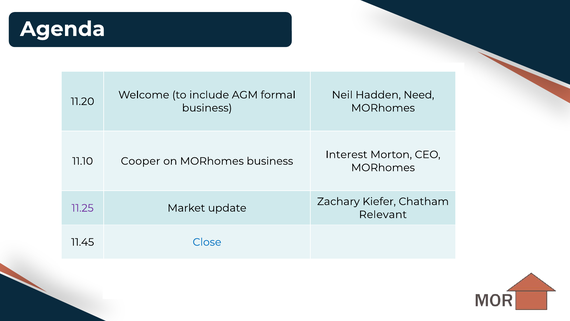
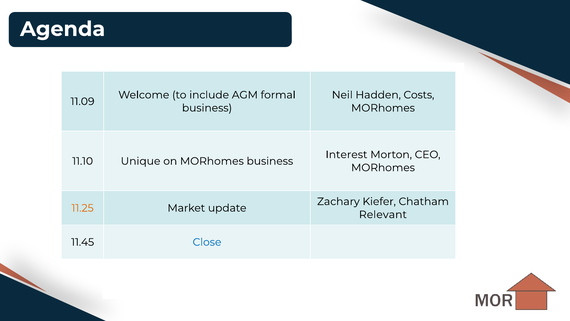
Need: Need -> Costs
11.20: 11.20 -> 11.09
Cooper: Cooper -> Unique
11.25 colour: purple -> orange
